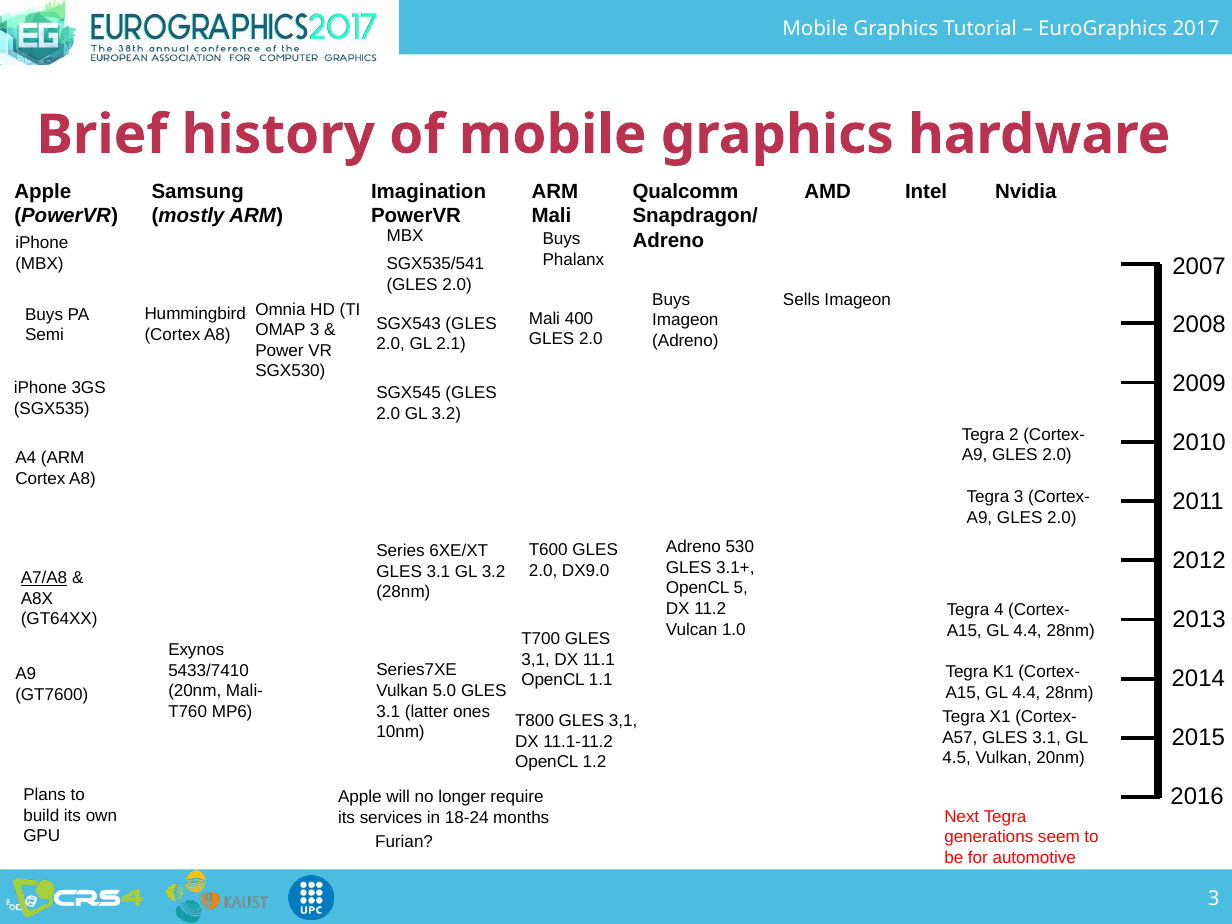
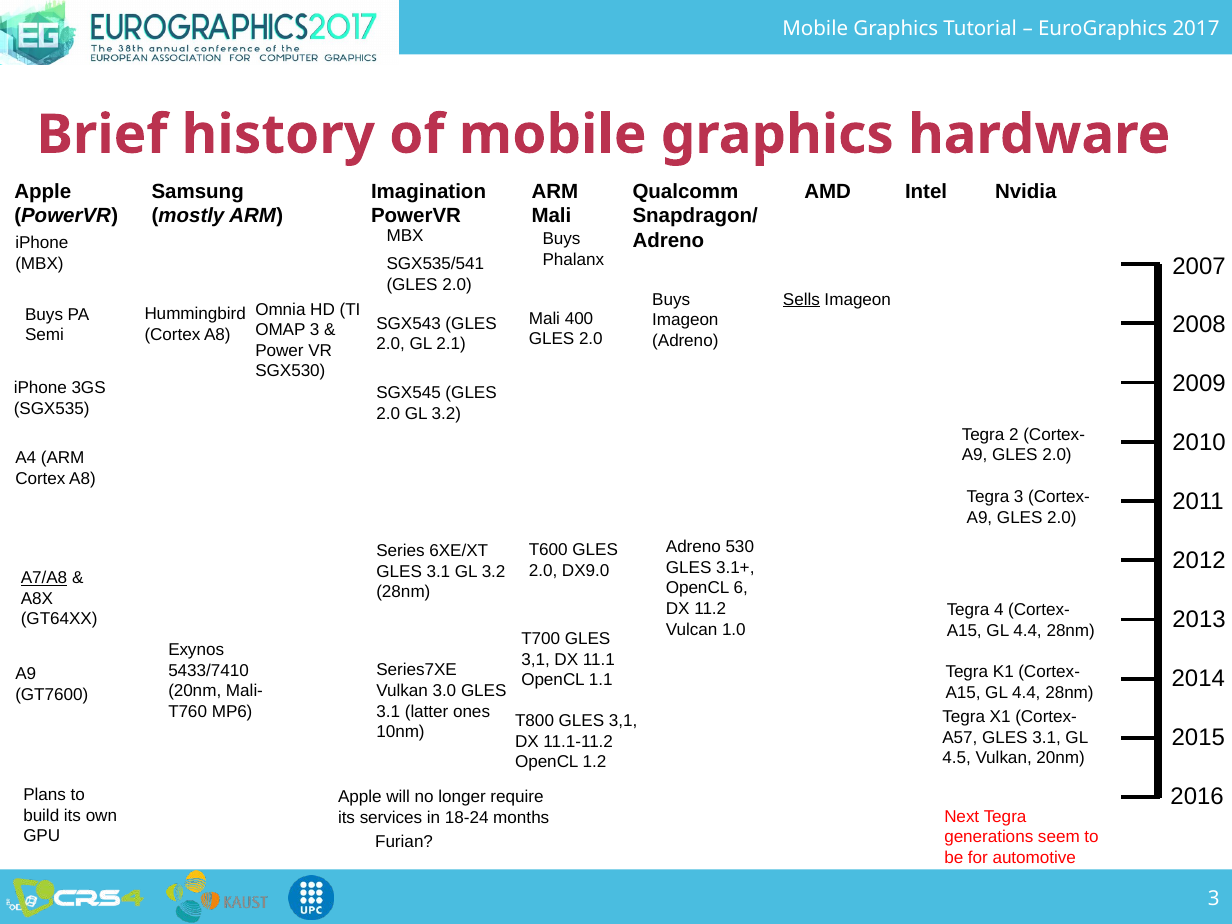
Sells underline: none -> present
5: 5 -> 6
5.0: 5.0 -> 3.0
